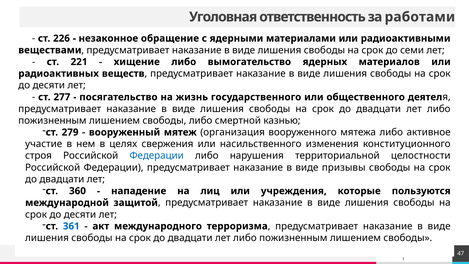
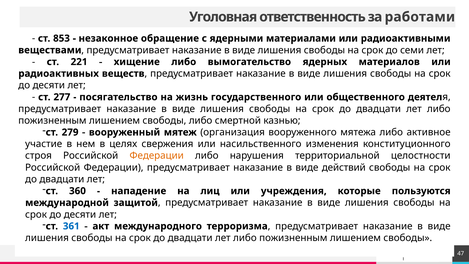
226: 226 -> 853
Федерации at (157, 156) colour: blue -> orange
призывы: призывы -> действий
